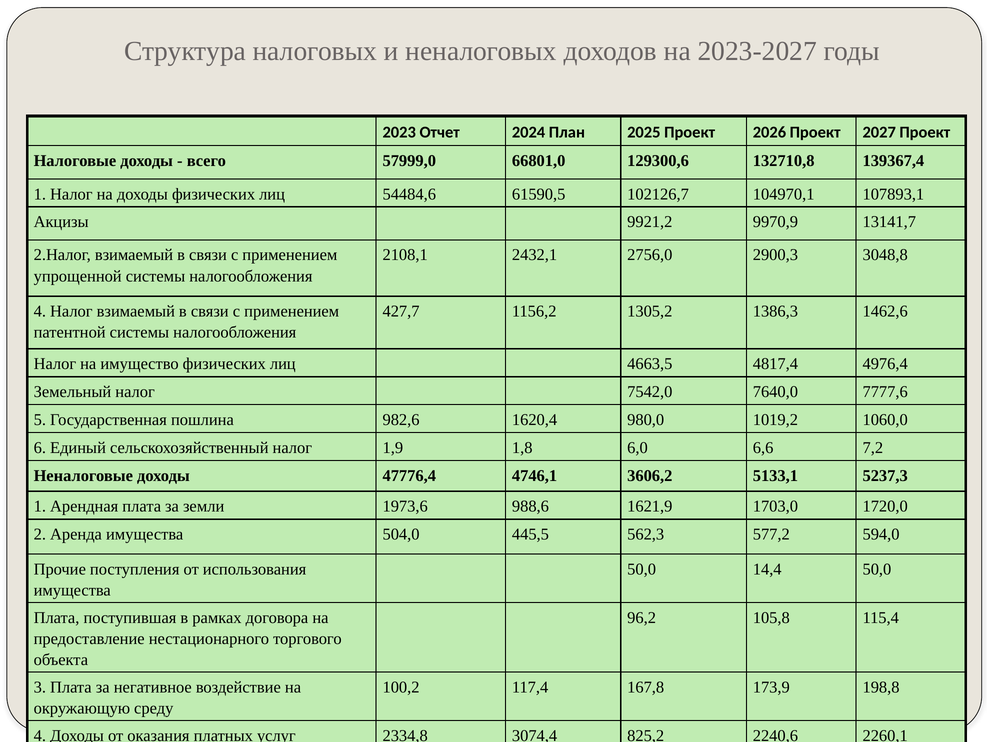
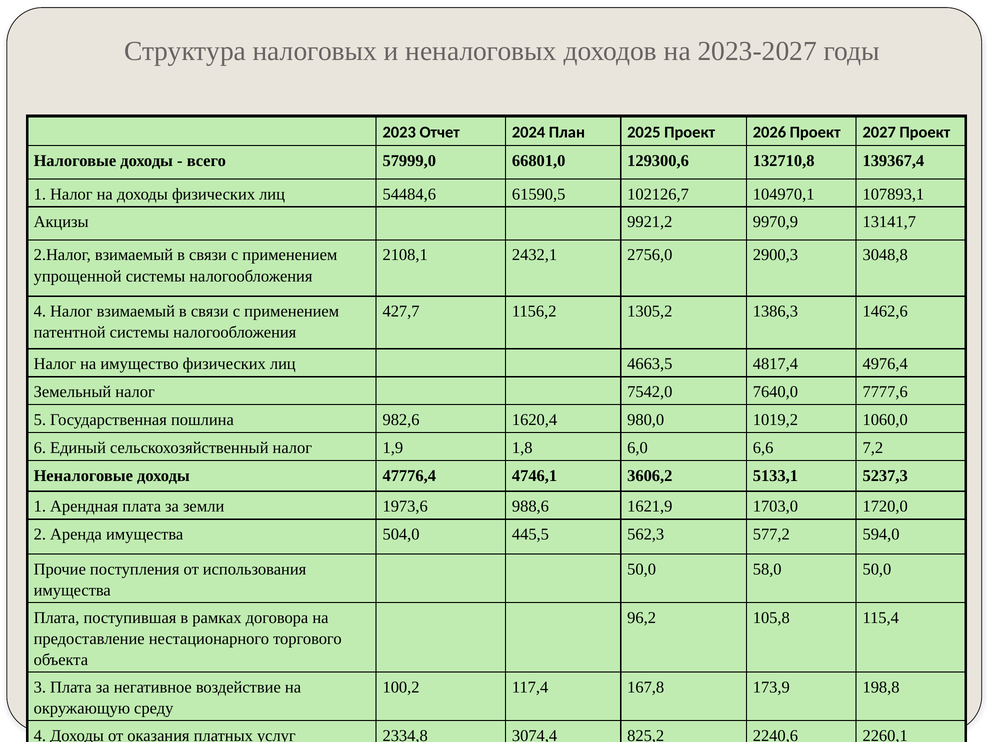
14,4: 14,4 -> 58,0
